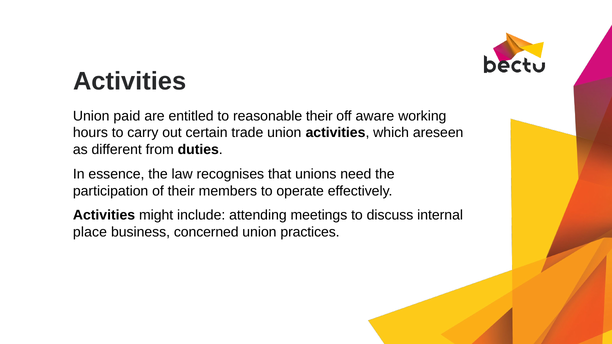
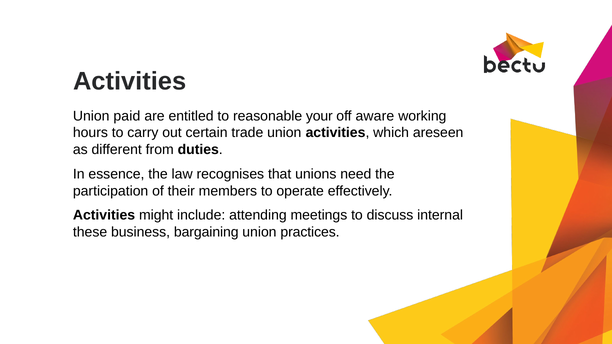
reasonable their: their -> your
place: place -> these
concerned: concerned -> bargaining
